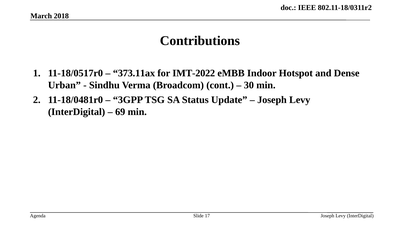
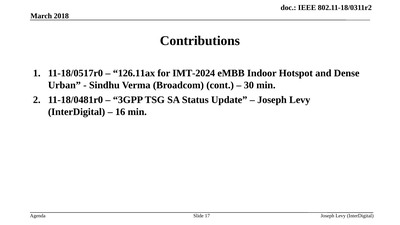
373.11ax: 373.11ax -> 126.11ax
IMT-2022: IMT-2022 -> IMT-2024
69: 69 -> 16
